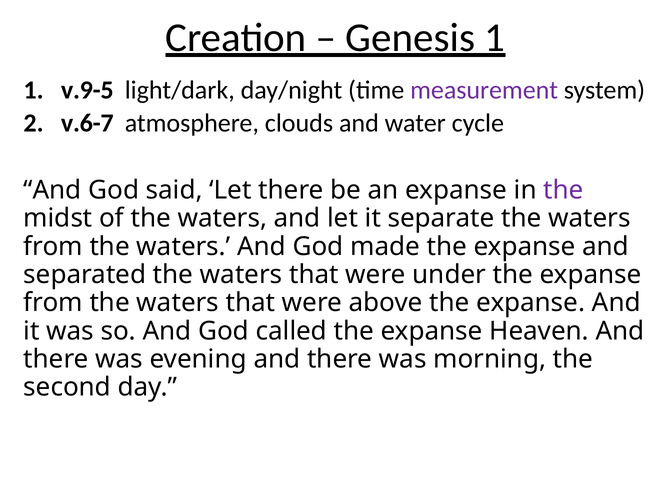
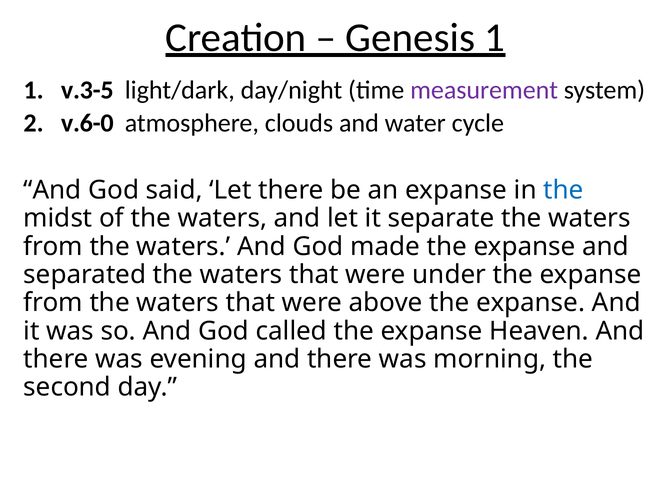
v.9-5: v.9-5 -> v.3-5
v.6-7: v.6-7 -> v.6-0
the at (564, 190) colour: purple -> blue
